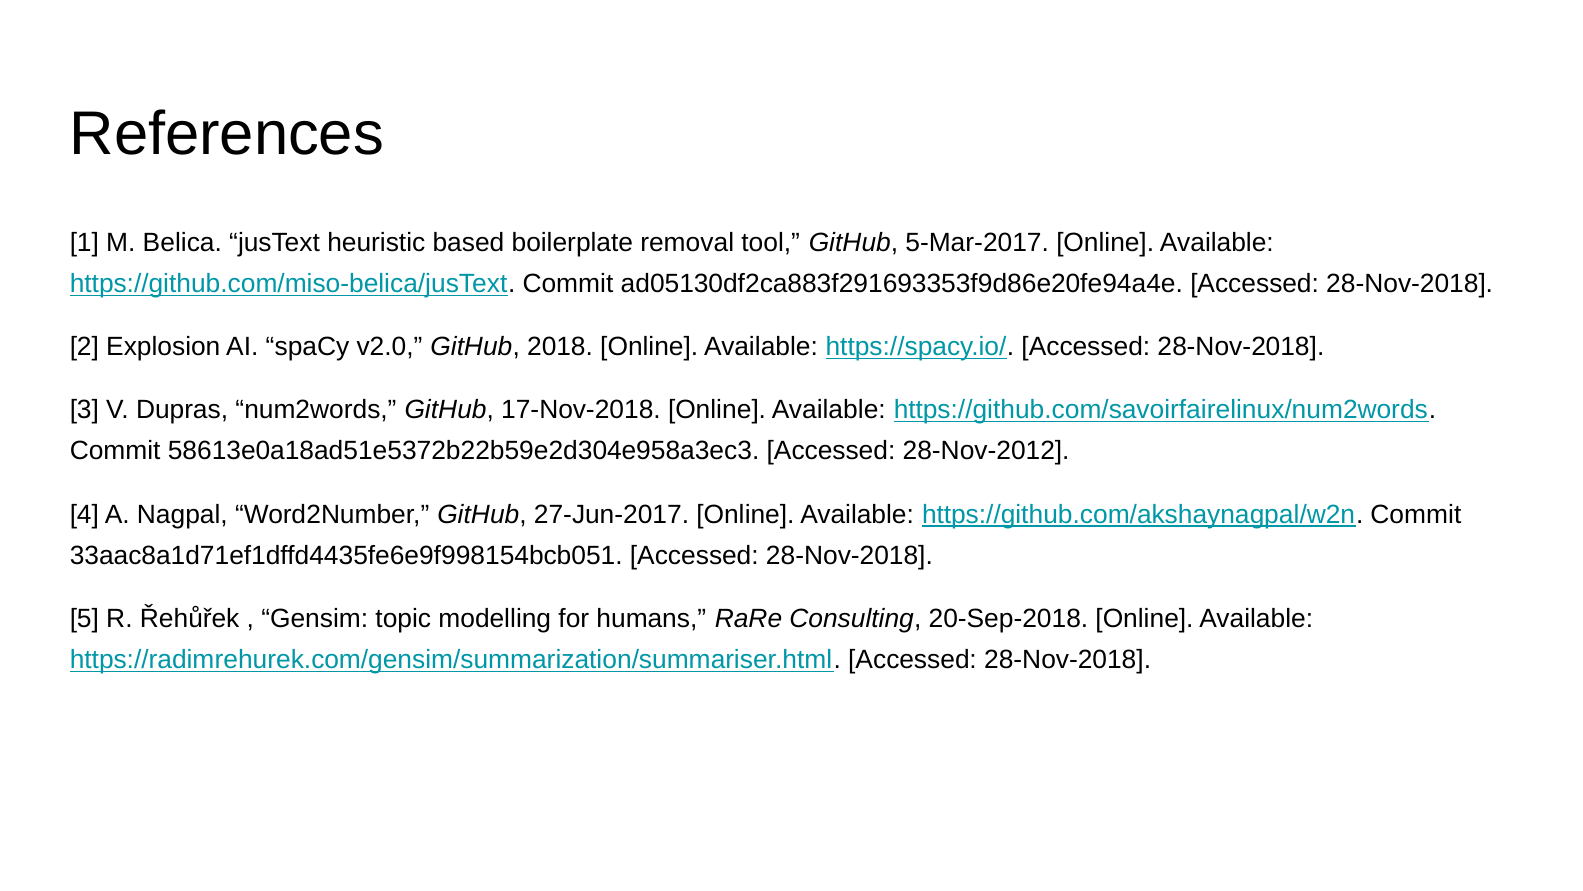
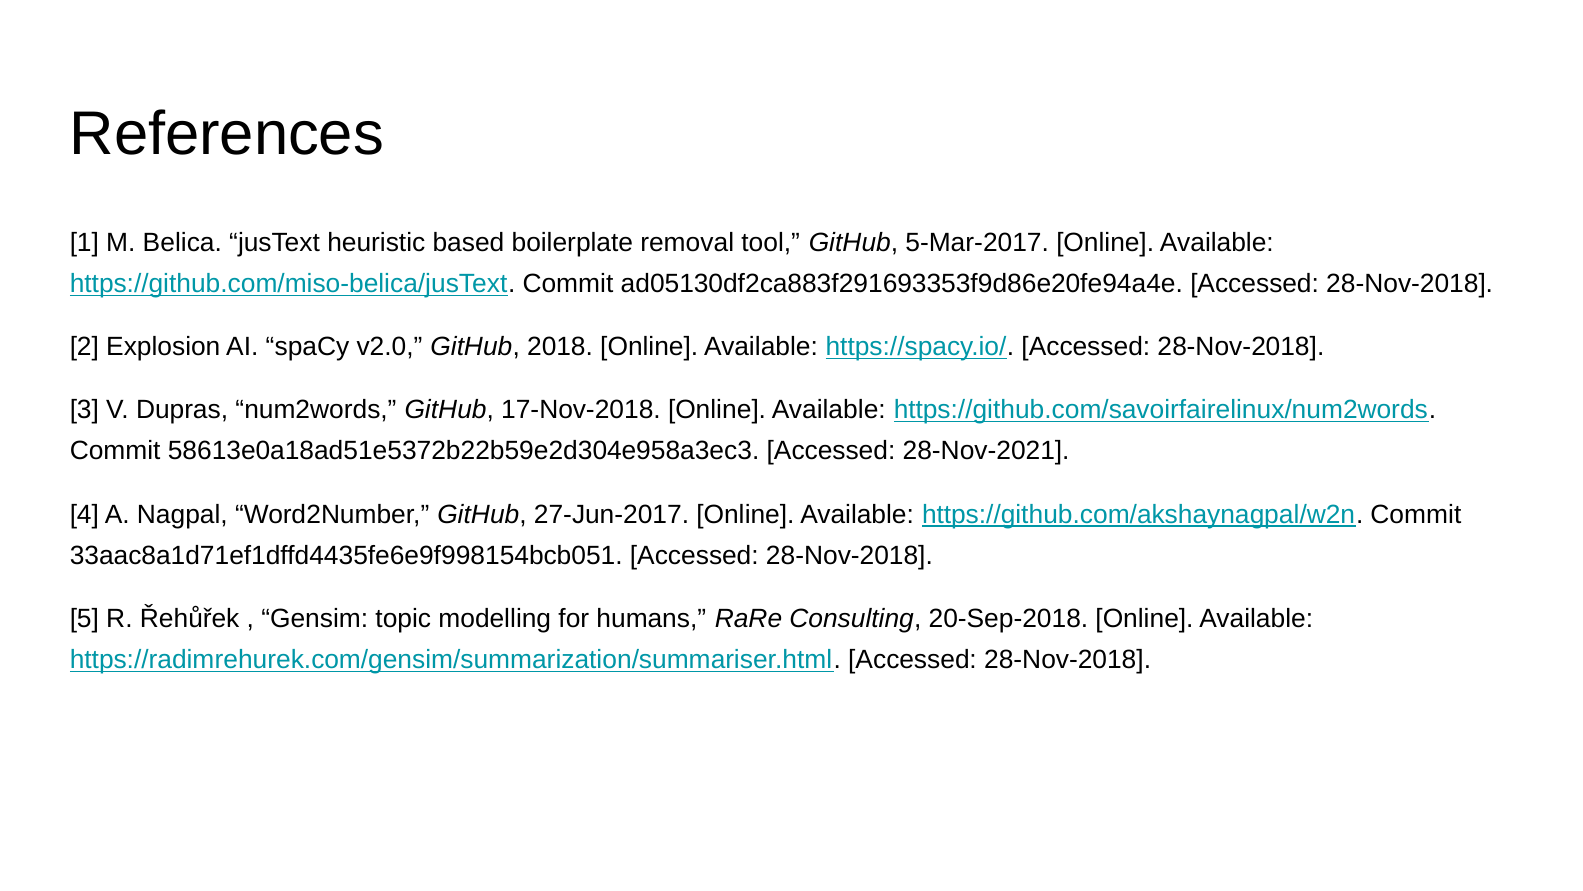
28-Nov-2012: 28-Nov-2012 -> 28-Nov-2021
